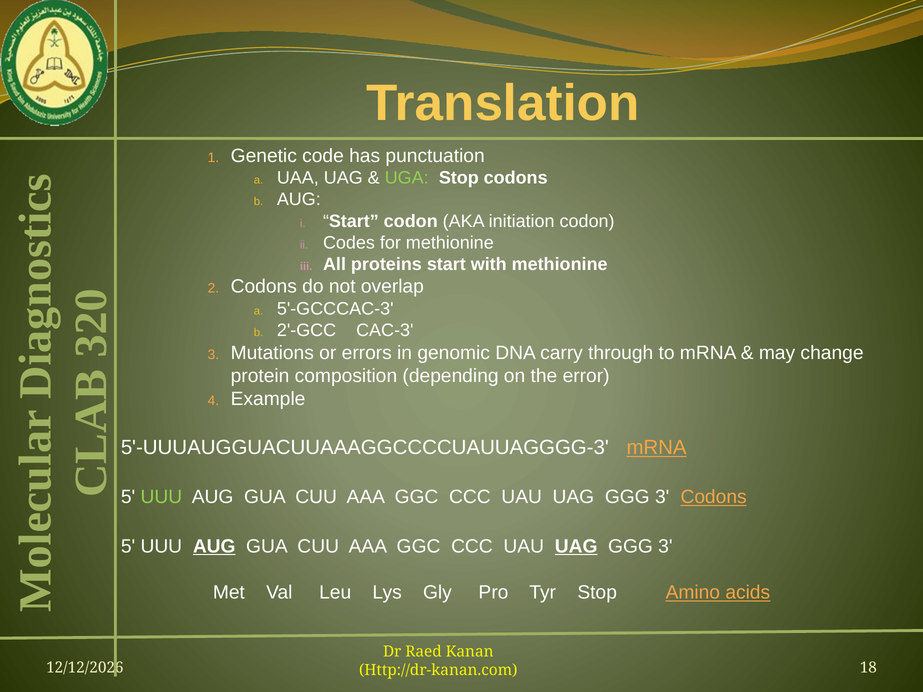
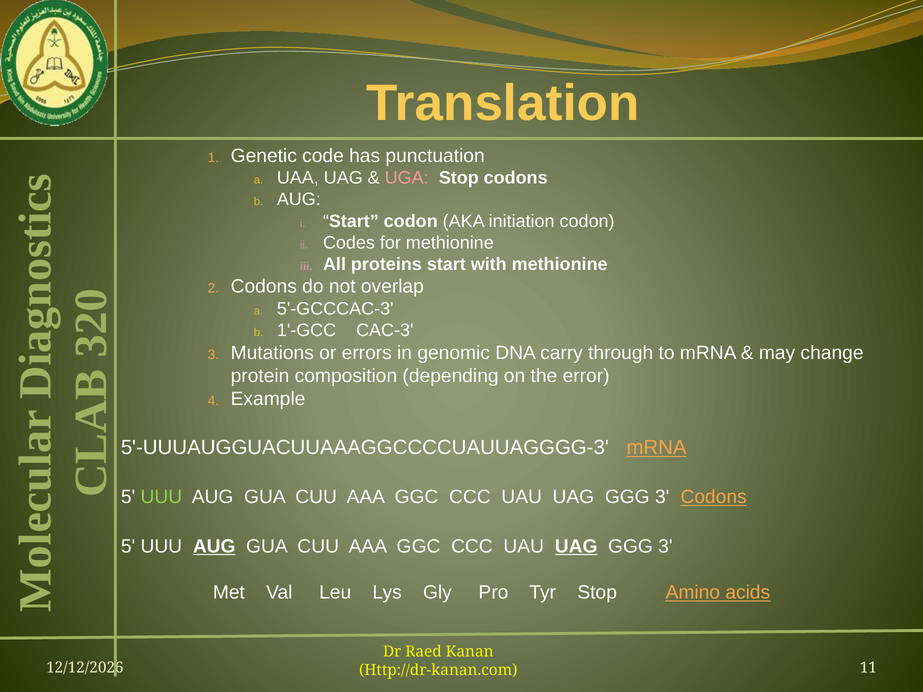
UGA colour: light green -> pink
2'-GCC: 2'-GCC -> 1'-GCC
18: 18 -> 11
